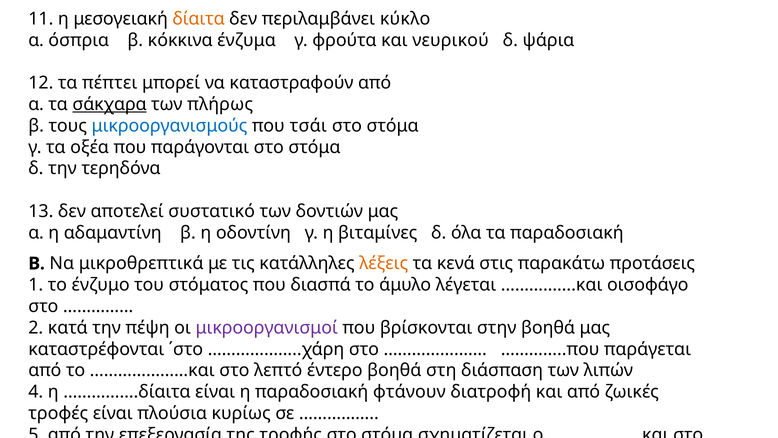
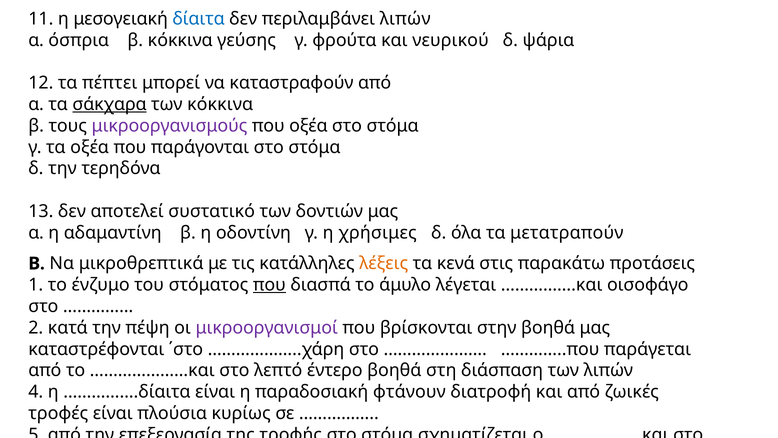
δίαιτα colour: orange -> blue
περιλαμβάνει κύκλο: κύκλο -> λιπών
ένζυμα: ένζυμα -> γεύσης
των πλήρως: πλήρως -> κόκκινα
μικροοργανισμούς colour: blue -> purple
που τσάι: τσάι -> οξέα
βιταμίνες: βιταμίνες -> χρήσιμες
τα παραδοσιακή: παραδοσιακή -> μετατραπούν
που at (269, 285) underline: none -> present
